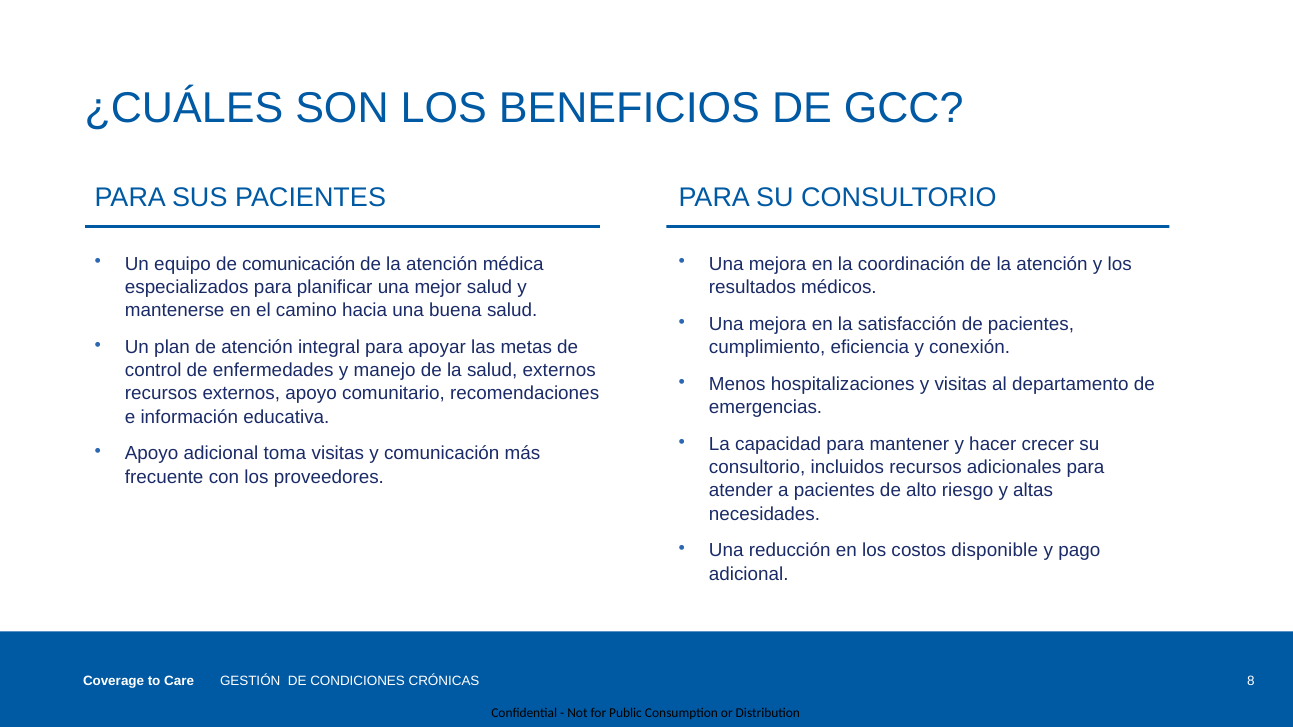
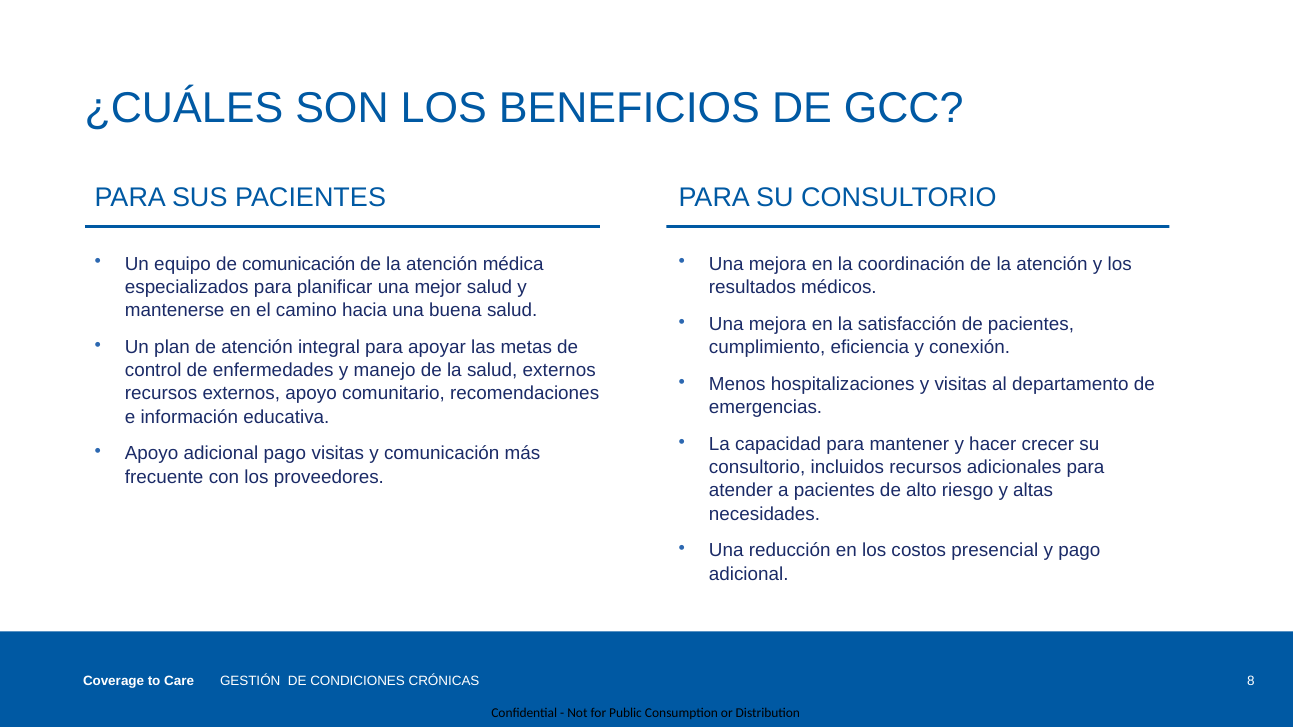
adicional toma: toma -> pago
disponible: disponible -> presencial
